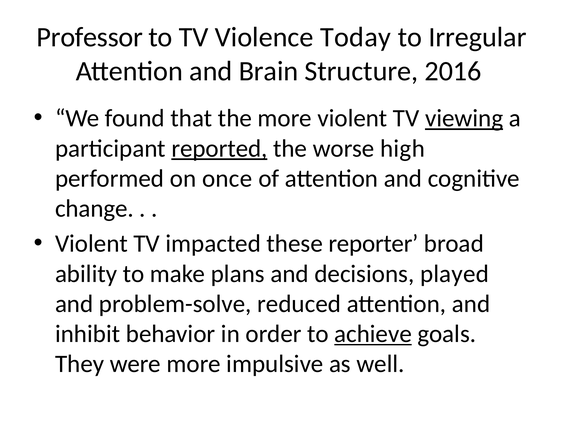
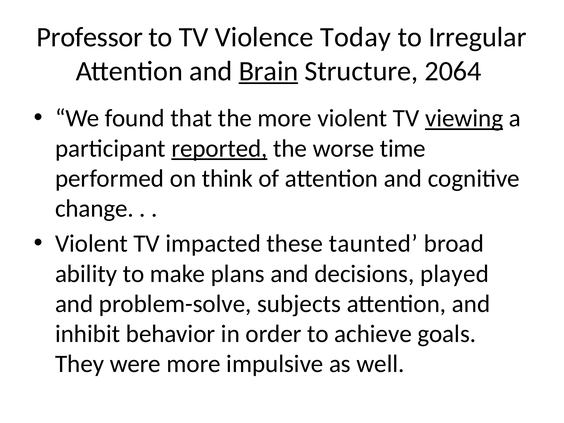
Brain underline: none -> present
2016: 2016 -> 2064
high: high -> time
once: once -> think
reporter: reporter -> taunted
reduced: reduced -> subjects
achieve underline: present -> none
